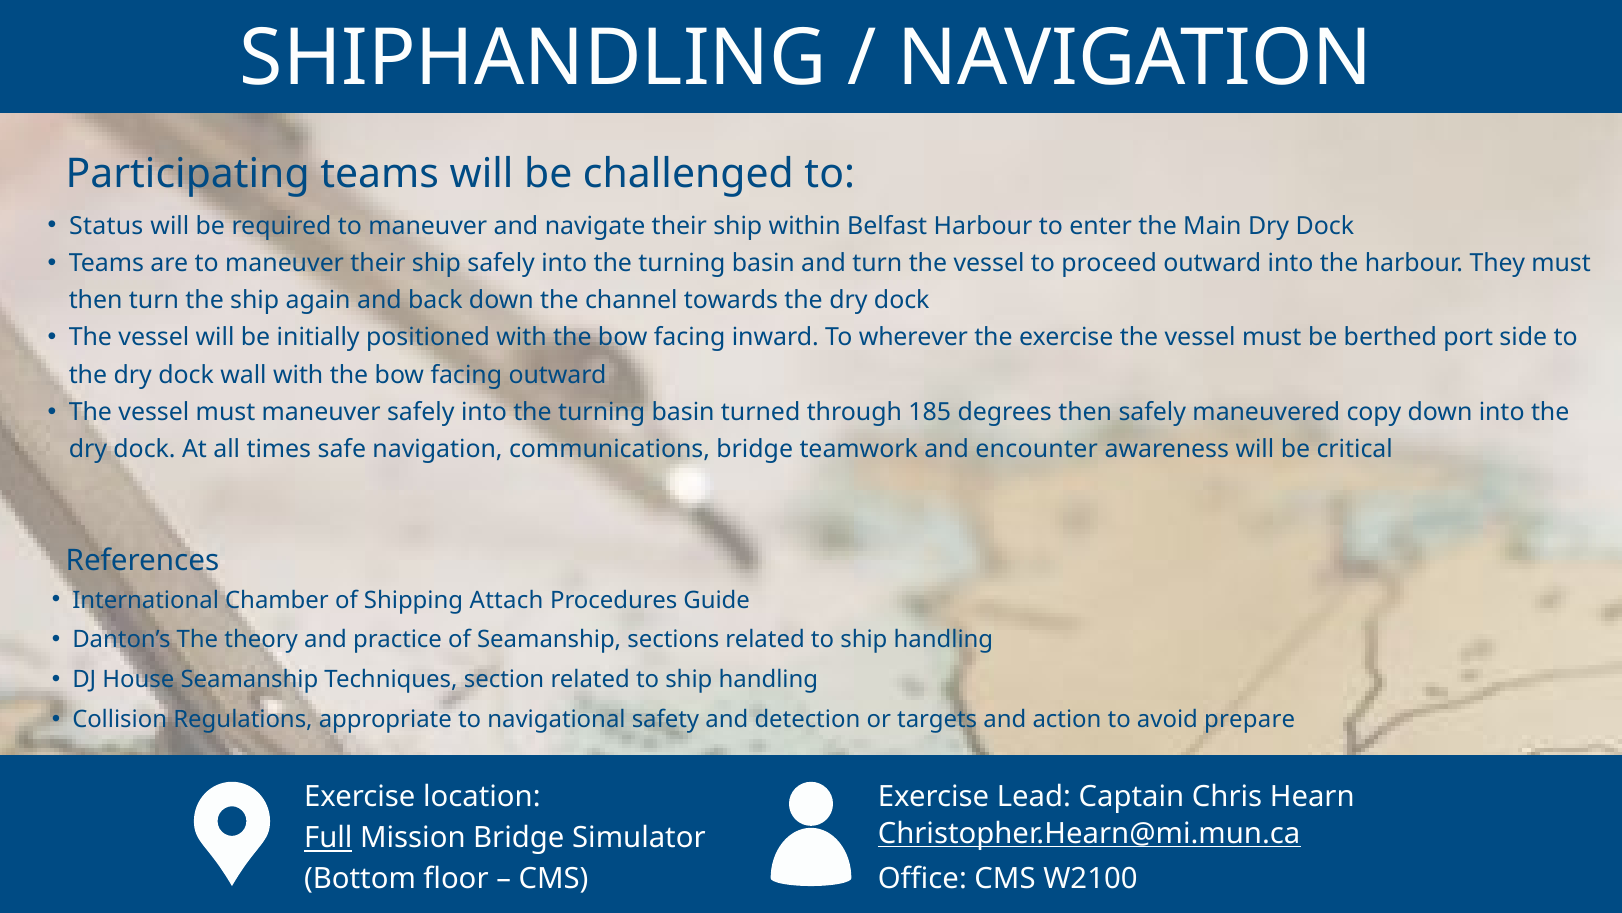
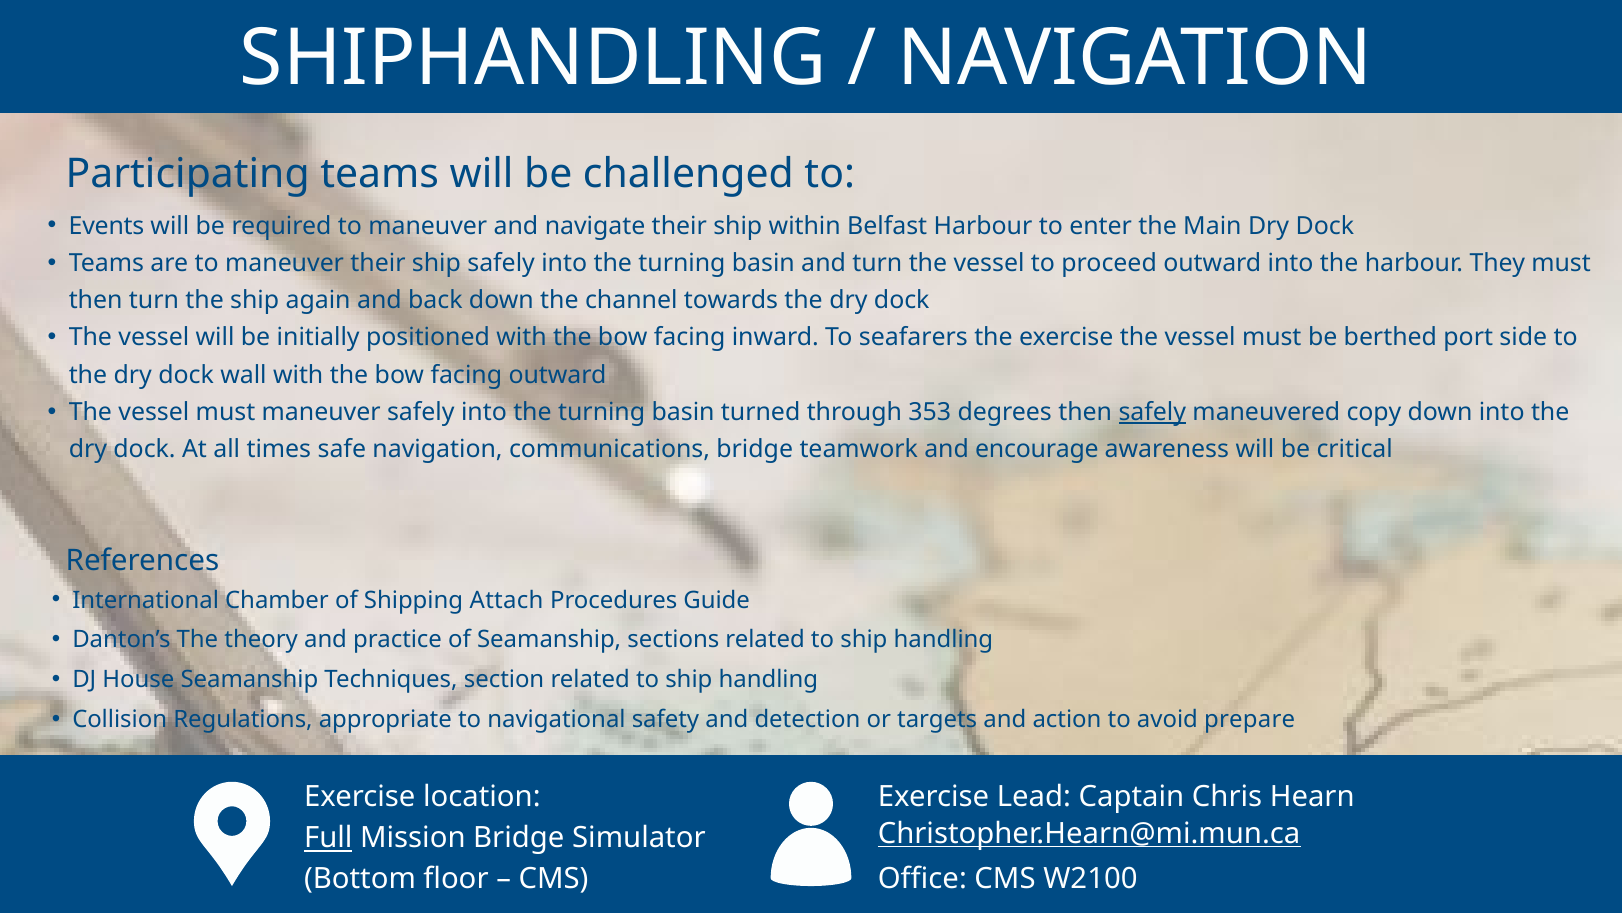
Status: Status -> Events
wherever: wherever -> seafarers
185: 185 -> 353
safely at (1152, 412) underline: none -> present
encounter: encounter -> encourage
